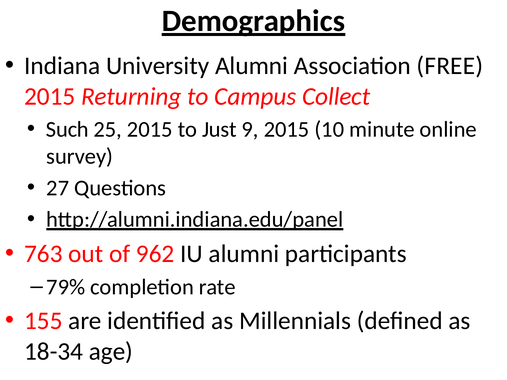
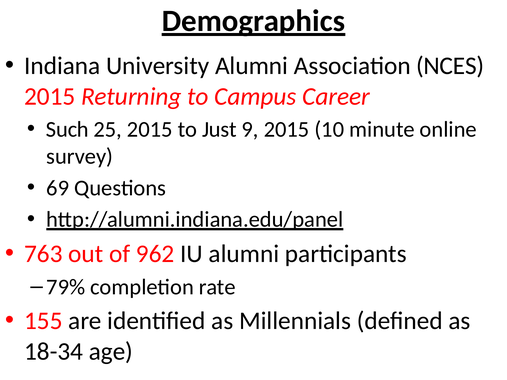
FREE: FREE -> NCES
Collect: Collect -> Career
27: 27 -> 69
